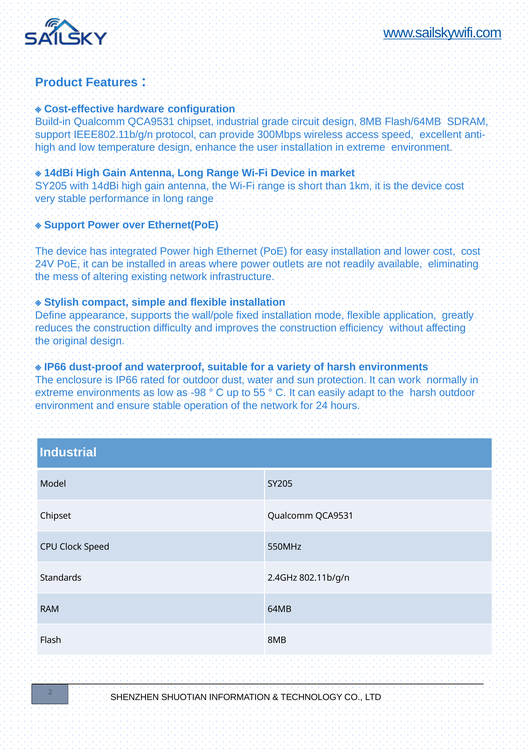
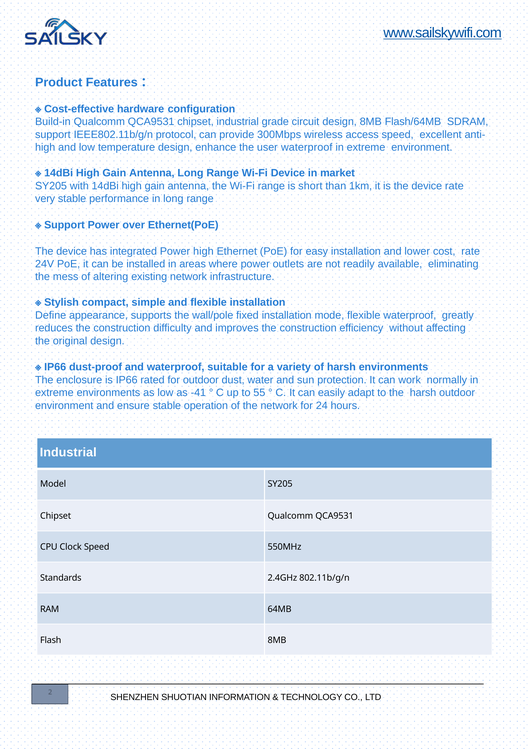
user installation: installation -> waterproof
device cost: cost -> rate
cost cost: cost -> rate
flexible application: application -> waterproof
-98: -98 -> -41
